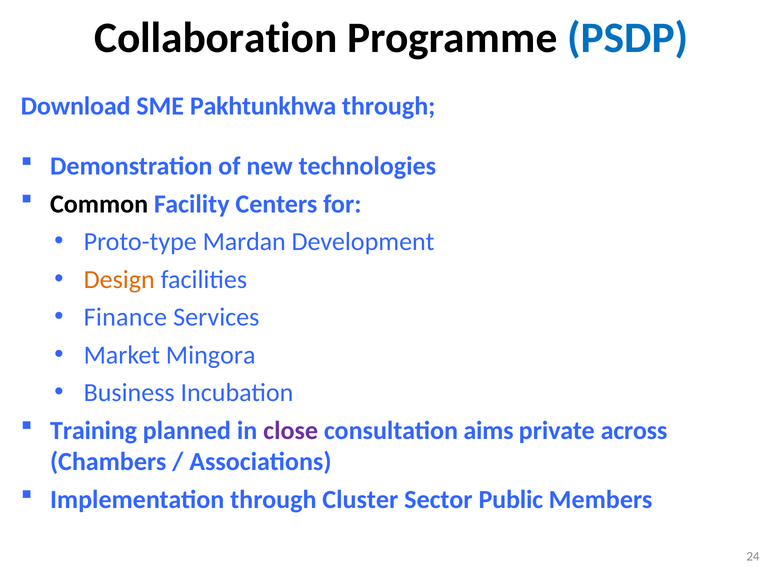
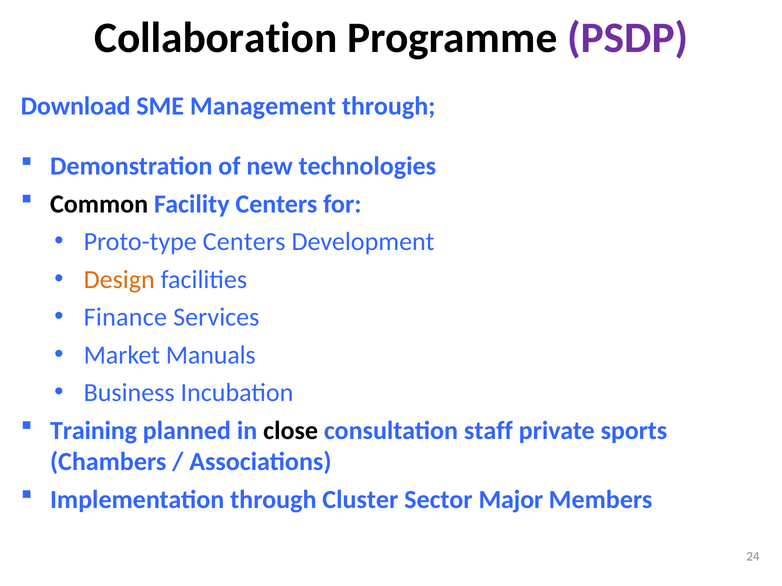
PSDP colour: blue -> purple
Pakhtunkhwa: Pakhtunkhwa -> Management
Proto-type Mardan: Mardan -> Centers
Mingora: Mingora -> Manuals
close colour: purple -> black
aims: aims -> staff
across: across -> sports
Public: Public -> Major
